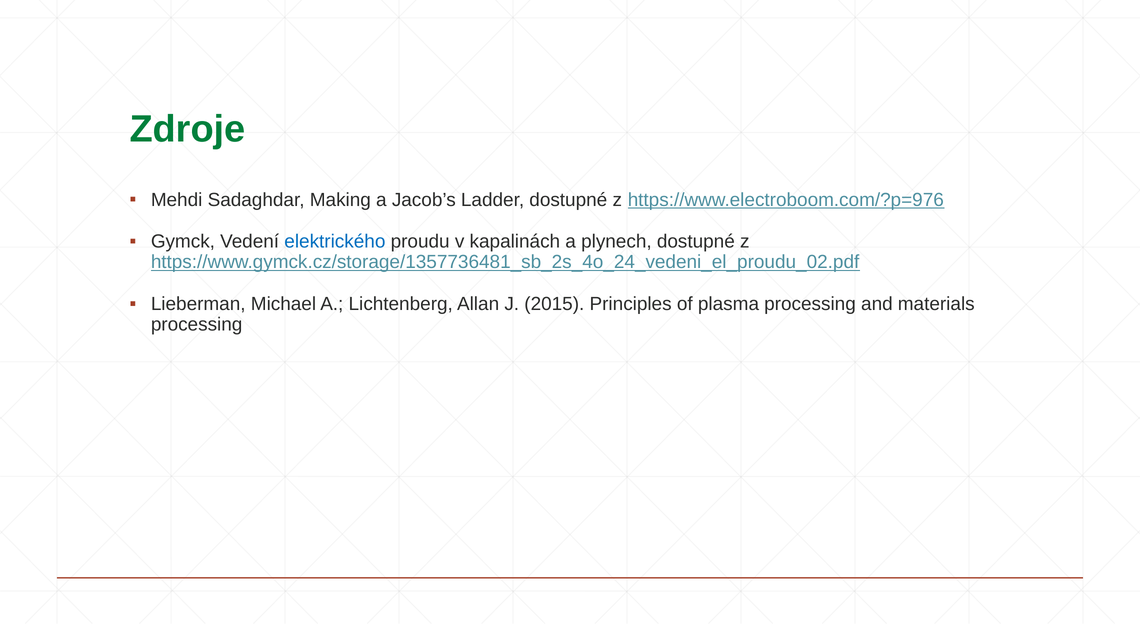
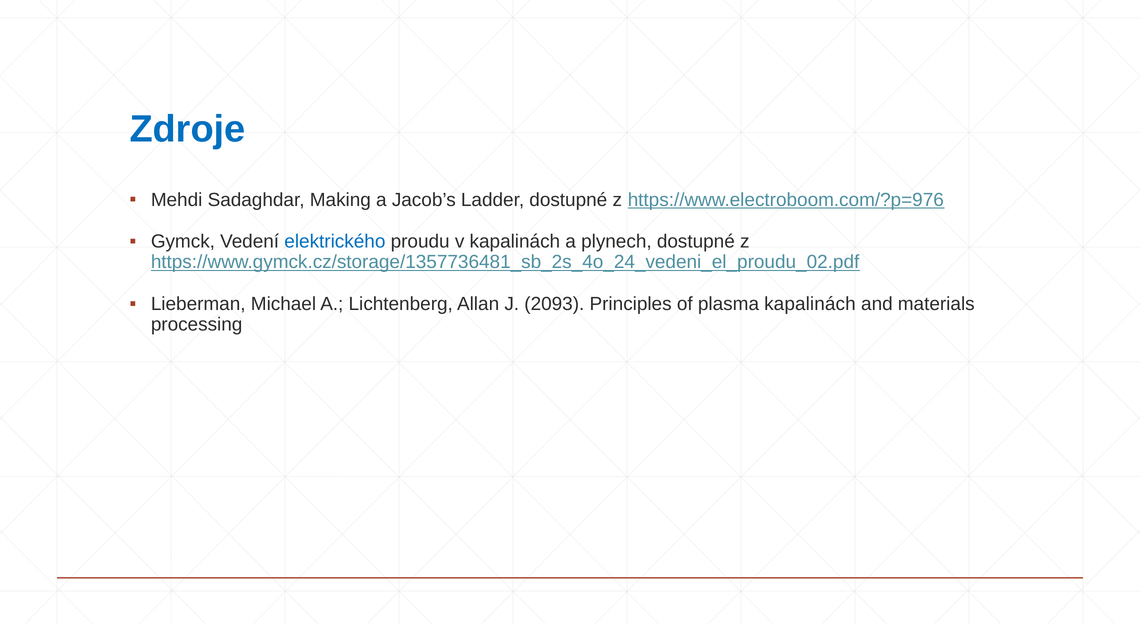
Zdroje colour: green -> blue
2015: 2015 -> 2093
plasma processing: processing -> kapalinách
